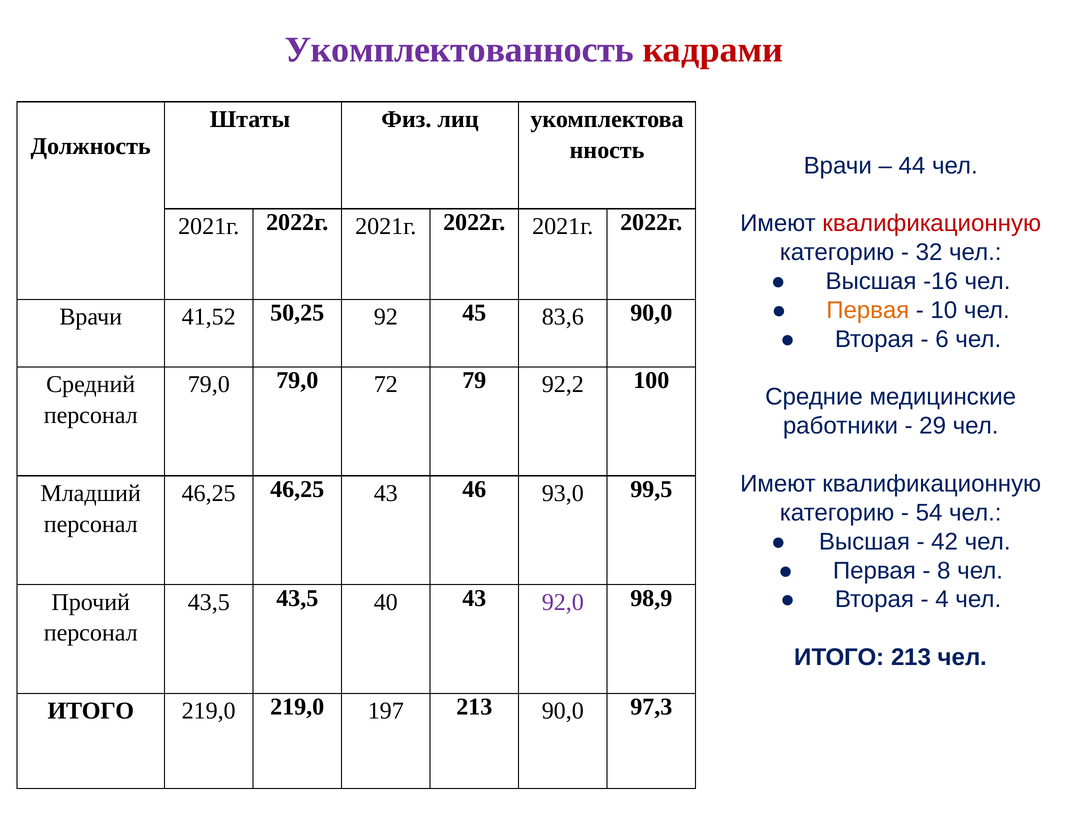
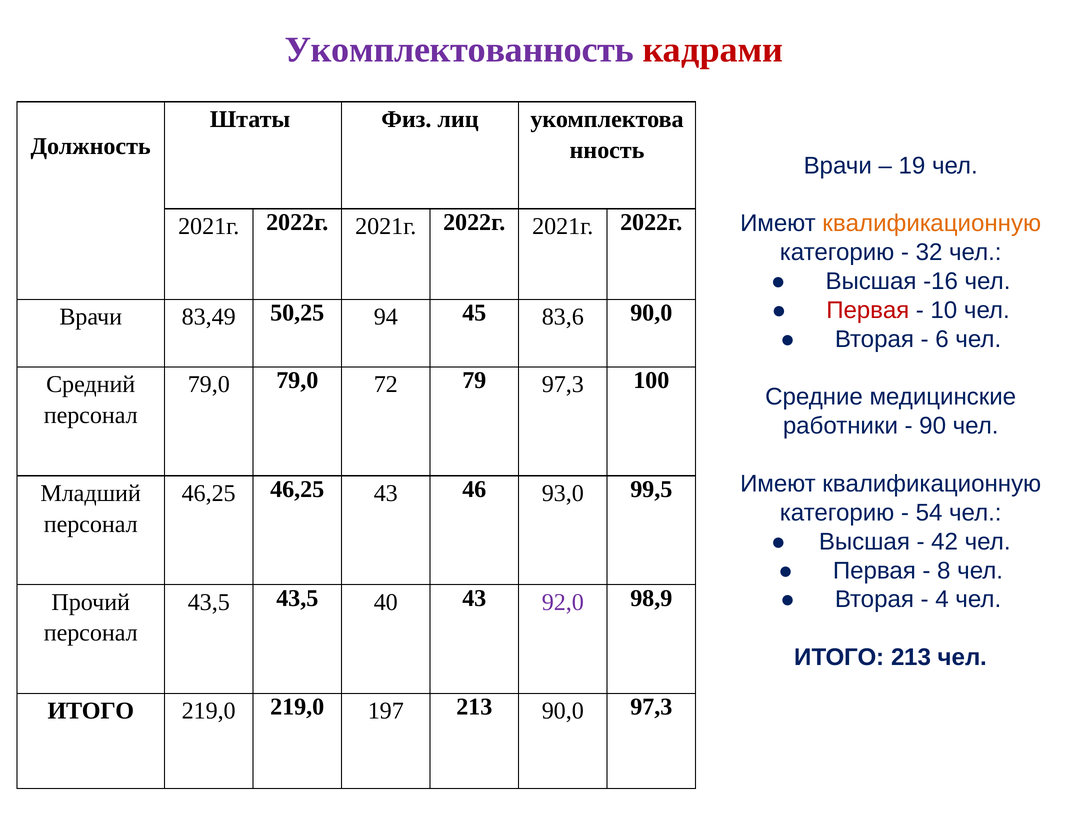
44: 44 -> 19
квалификационную at (932, 224) colour: red -> orange
Первая at (868, 310) colour: orange -> red
41,52: 41,52 -> 83,49
92: 92 -> 94
79 92,2: 92,2 -> 97,3
29: 29 -> 90
